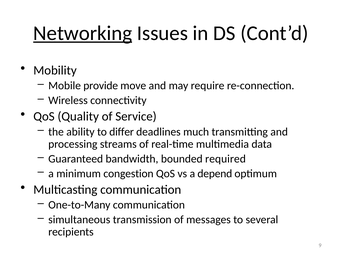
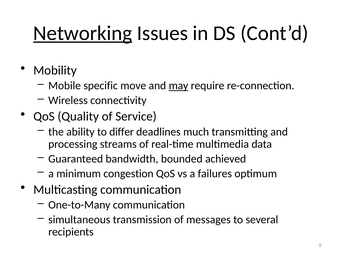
provide: provide -> specific
may underline: none -> present
required: required -> achieved
depend: depend -> failures
